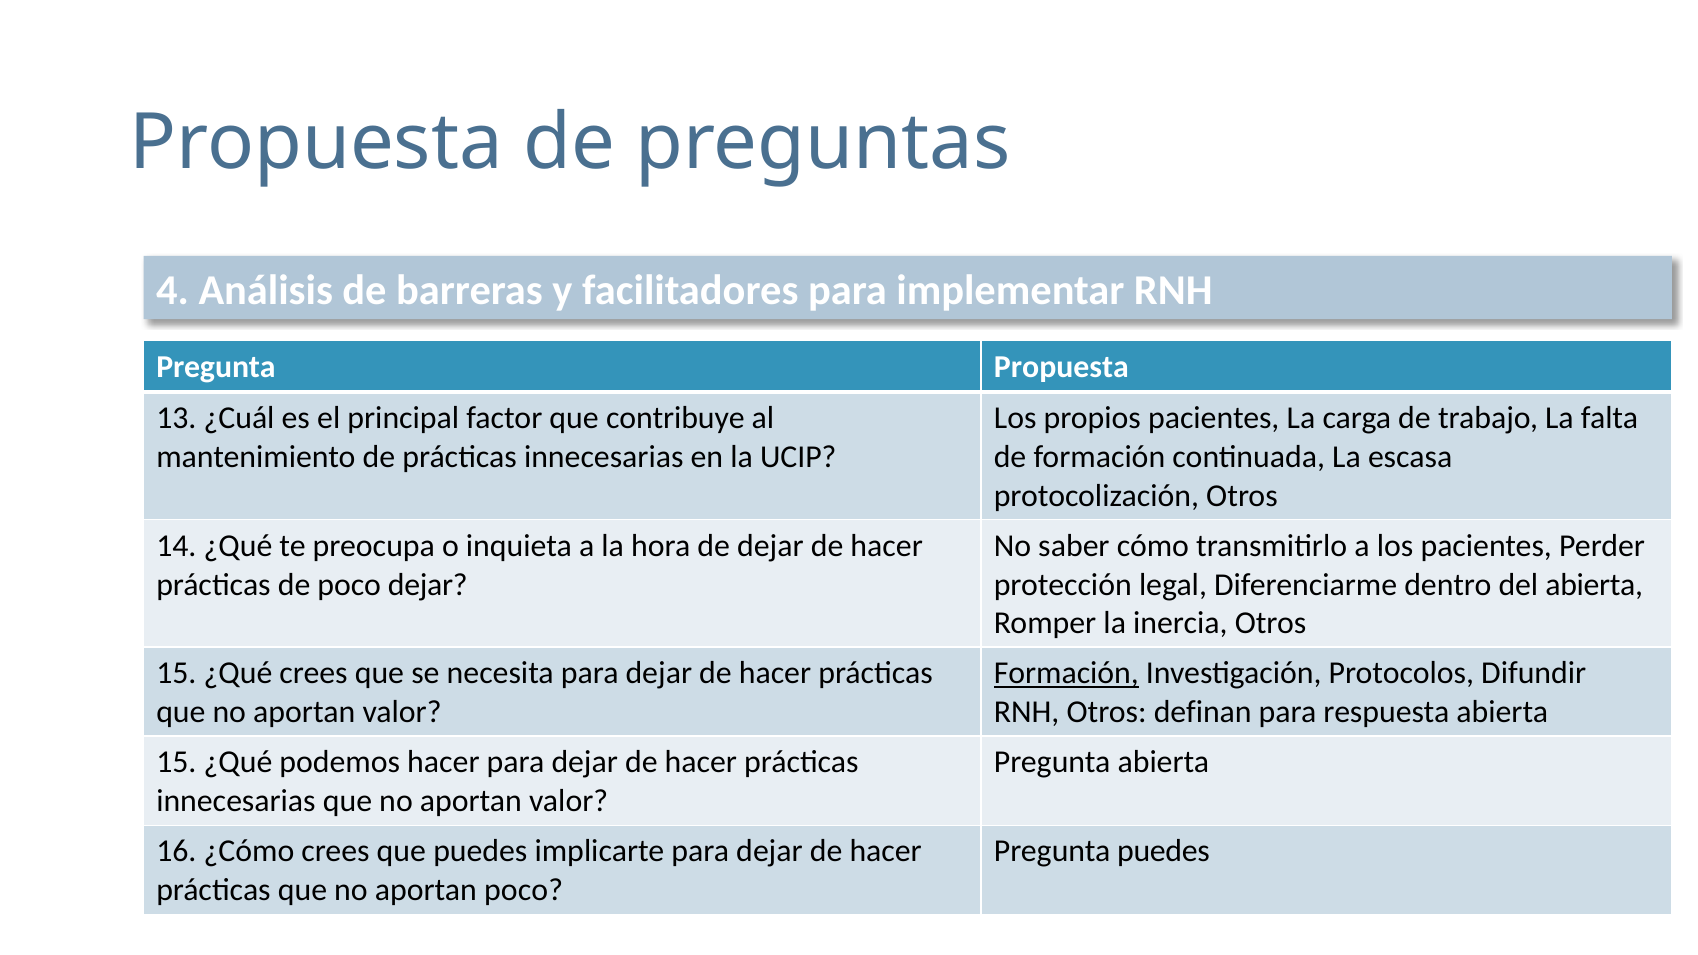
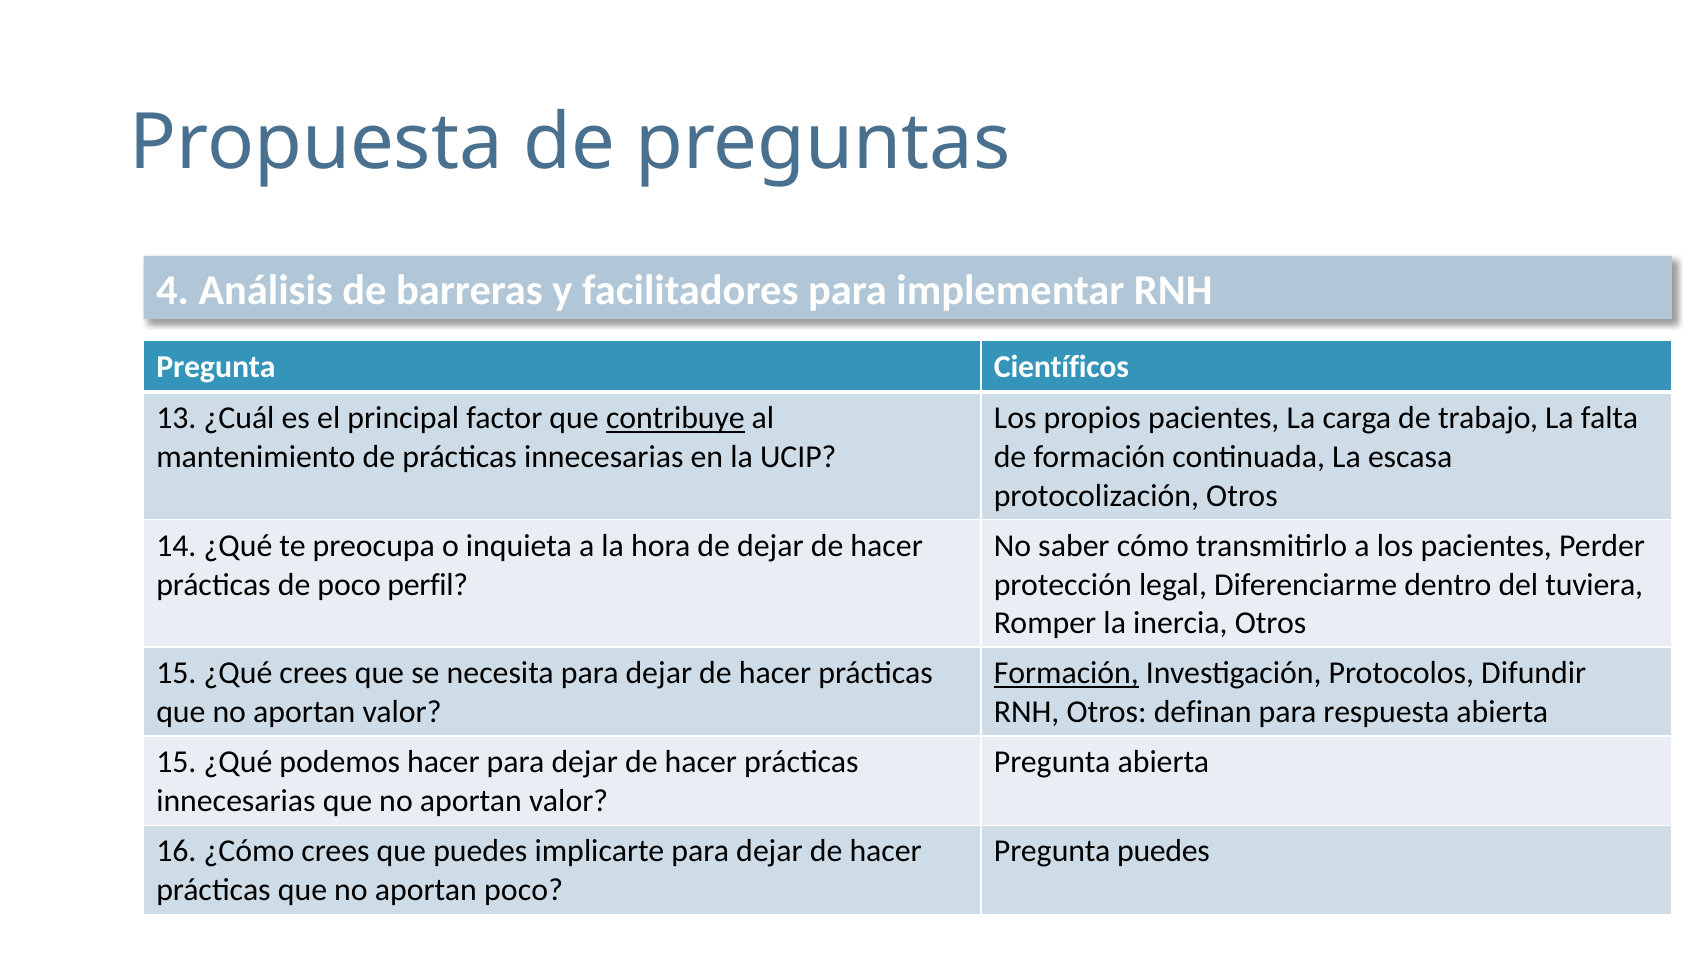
Pregunta Propuesta: Propuesta -> Científicos
contribuye underline: none -> present
poco dejar: dejar -> perfil
del abierta: abierta -> tuviera
